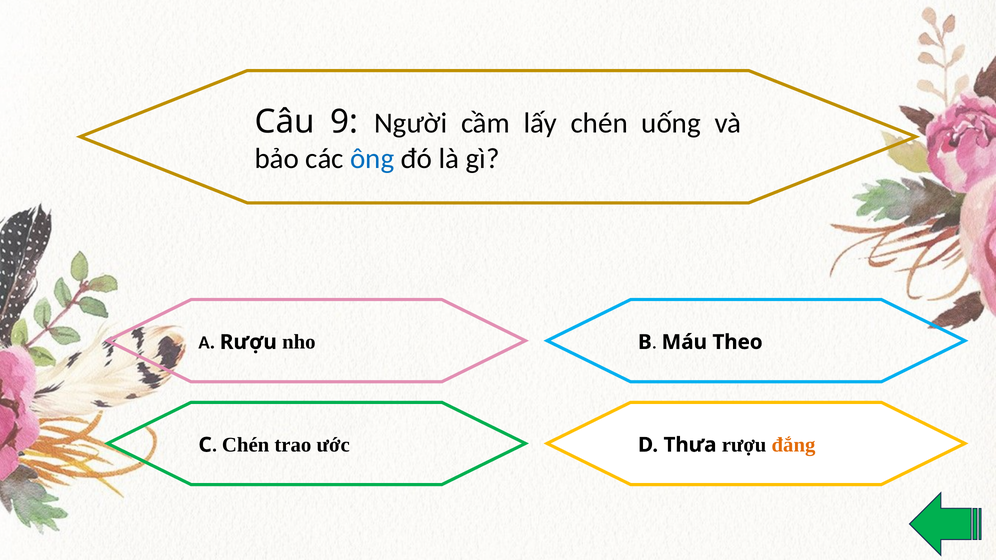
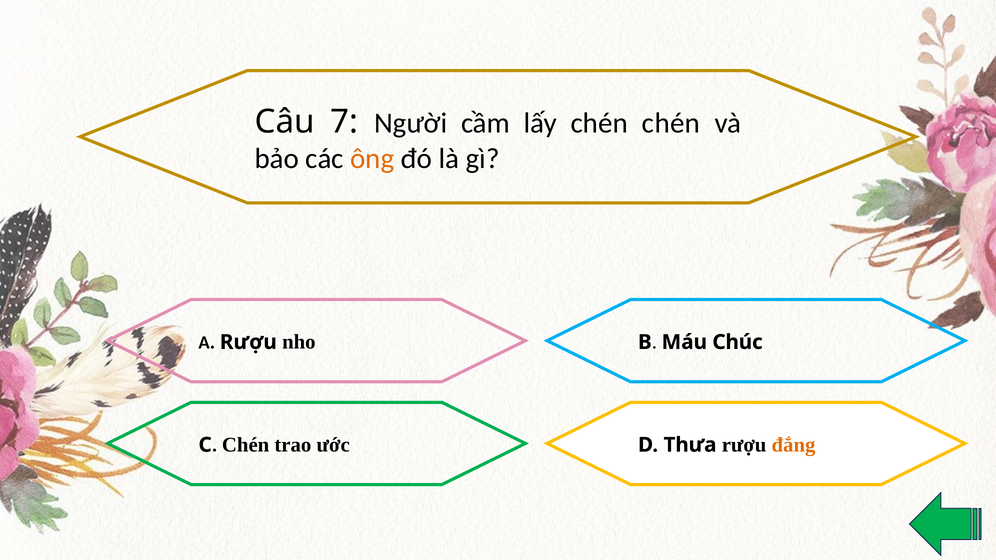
9: 9 -> 7
chén uống: uống -> chén
ông colour: blue -> orange
Theo: Theo -> Chúc
